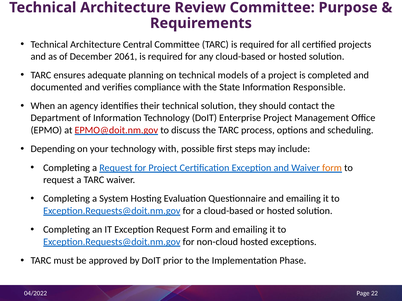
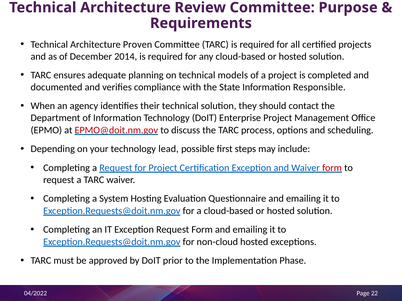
Central: Central -> Proven
2061: 2061 -> 2014
technology with: with -> lead
form at (332, 168) colour: orange -> red
